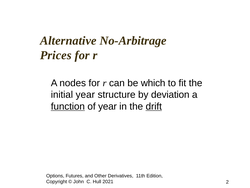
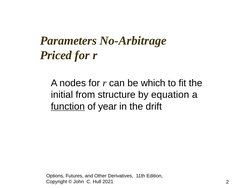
Alternative: Alternative -> Parameters
Prices: Prices -> Priced
initial year: year -> from
deviation: deviation -> equation
drift underline: present -> none
